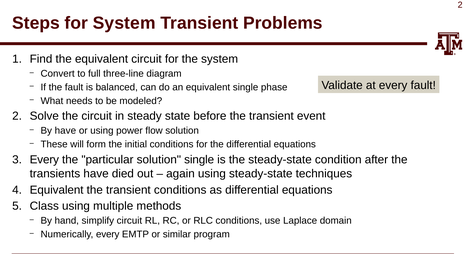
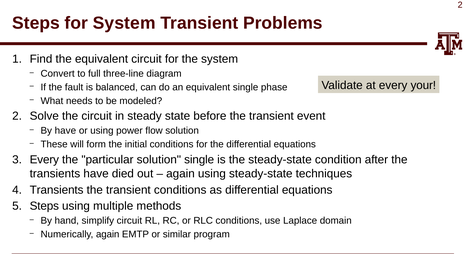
every fault: fault -> your
Equivalent at (57, 190): Equivalent -> Transients
Class at (44, 206): Class -> Steps
Numerically every: every -> again
